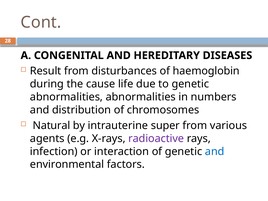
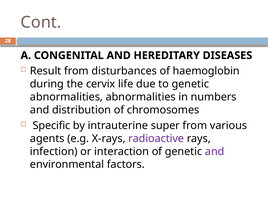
cause: cause -> cervix
Natural: Natural -> Specific
and at (215, 151) colour: blue -> purple
